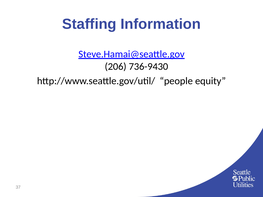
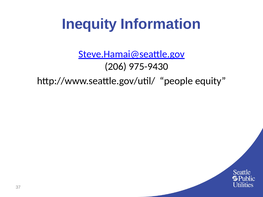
Staffing: Staffing -> Inequity
736-9430: 736-9430 -> 975-9430
